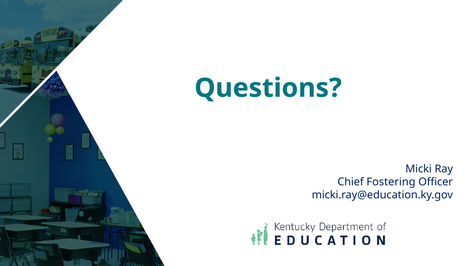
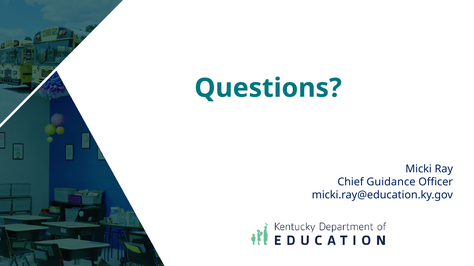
Fostering: Fostering -> Guidance
